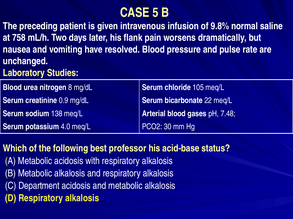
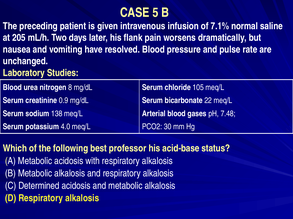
9.8%: 9.8% -> 7.1%
758: 758 -> 205
Department: Department -> Determined
